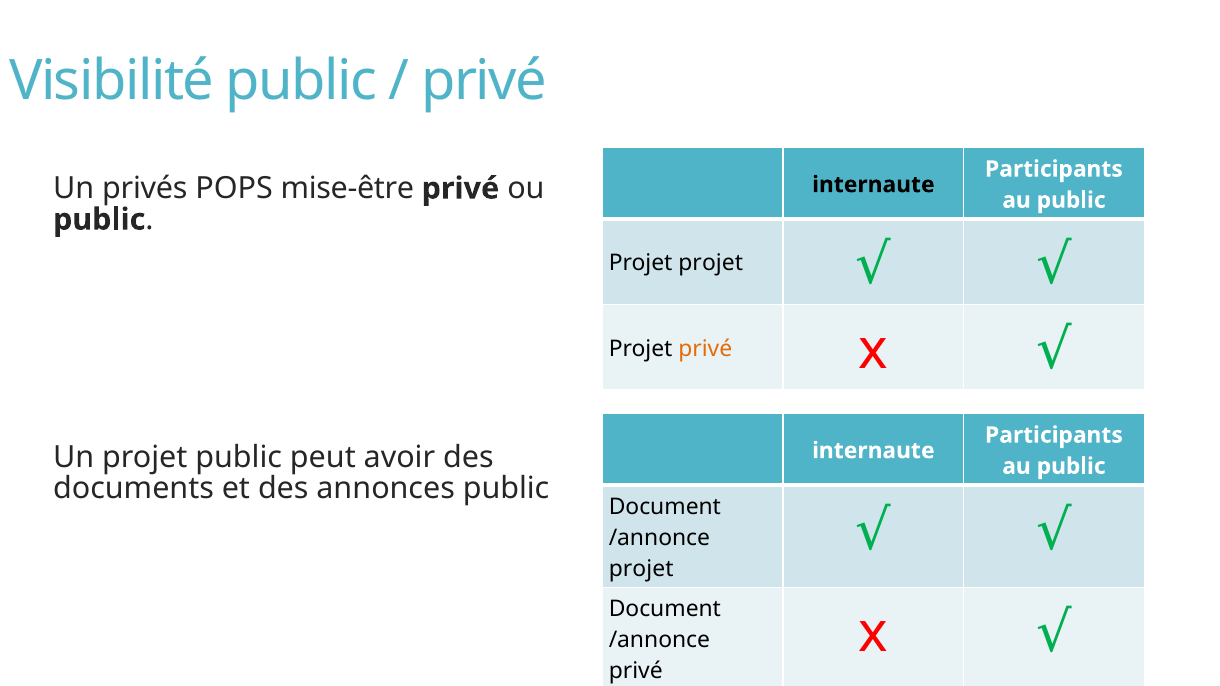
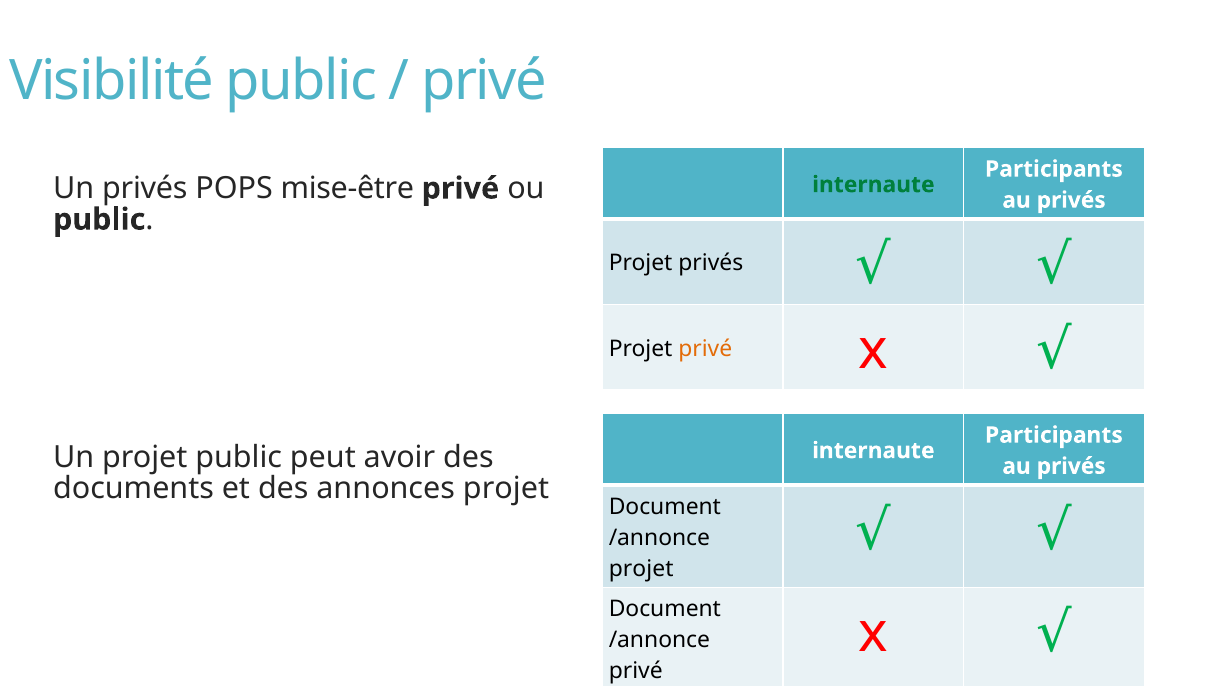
internaute at (873, 185) colour: black -> green
public at (1071, 200): public -> privés
Projet projet: projet -> privés
public at (1071, 466): public -> privés
annonces public: public -> projet
